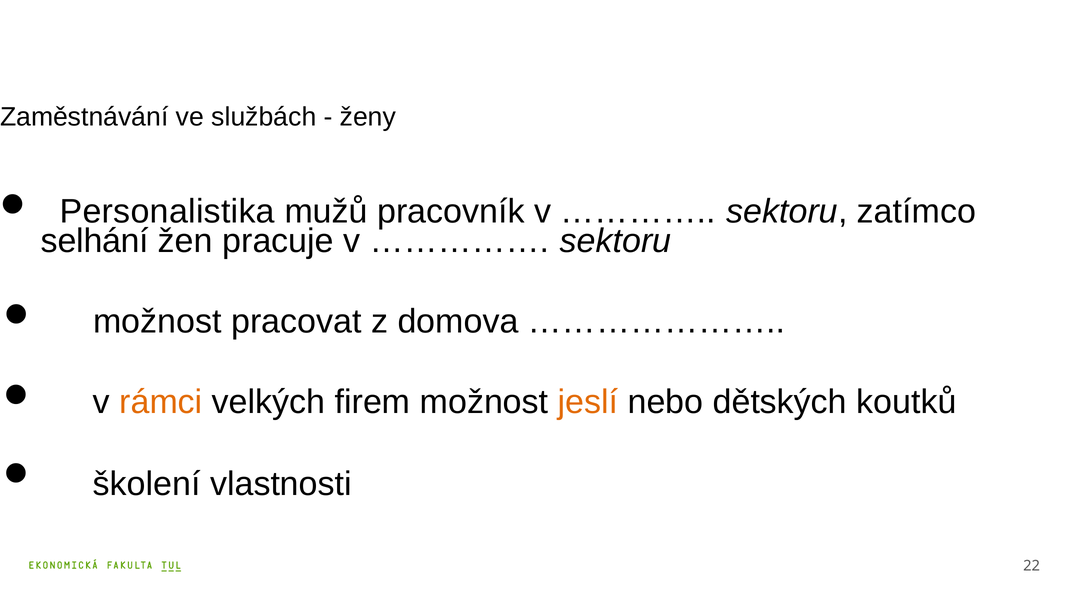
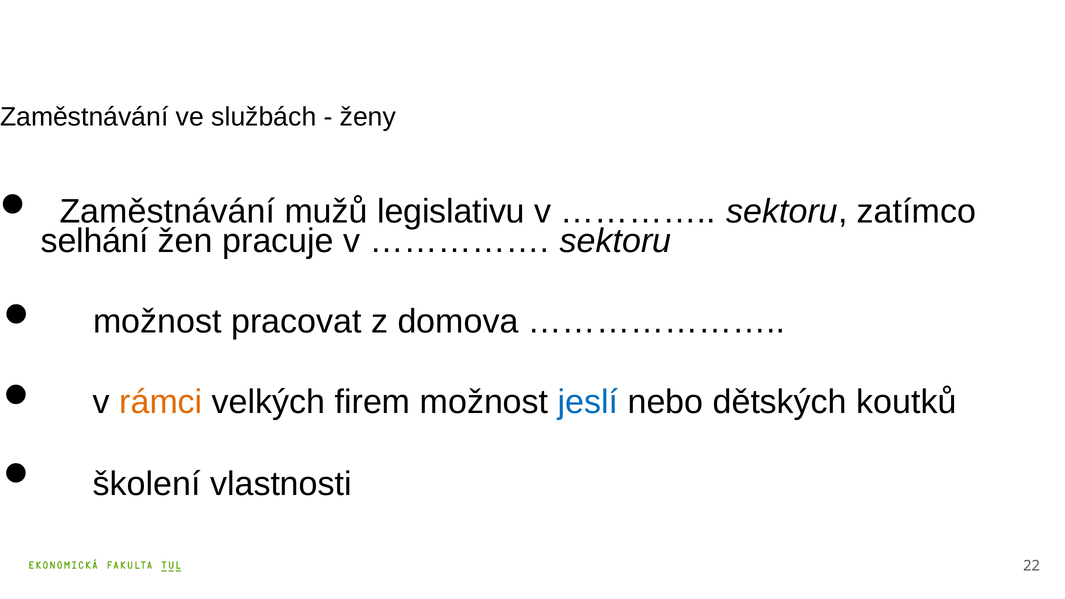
Personalistika at (167, 212): Personalistika -> Zaměstnávání
pracovník: pracovník -> legislativu
jeslí colour: orange -> blue
